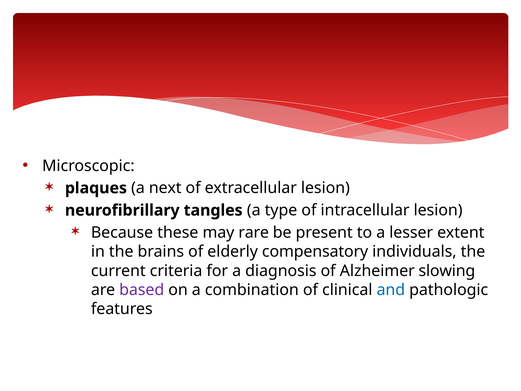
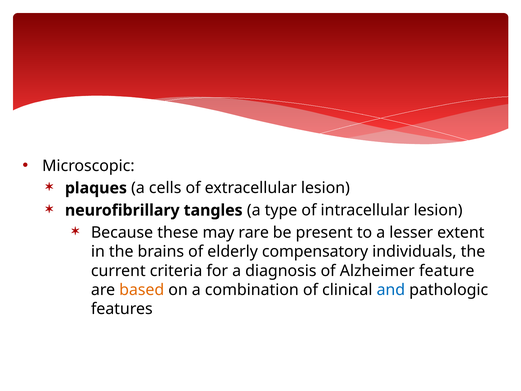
next: next -> cells
slowing: slowing -> feature
based colour: purple -> orange
